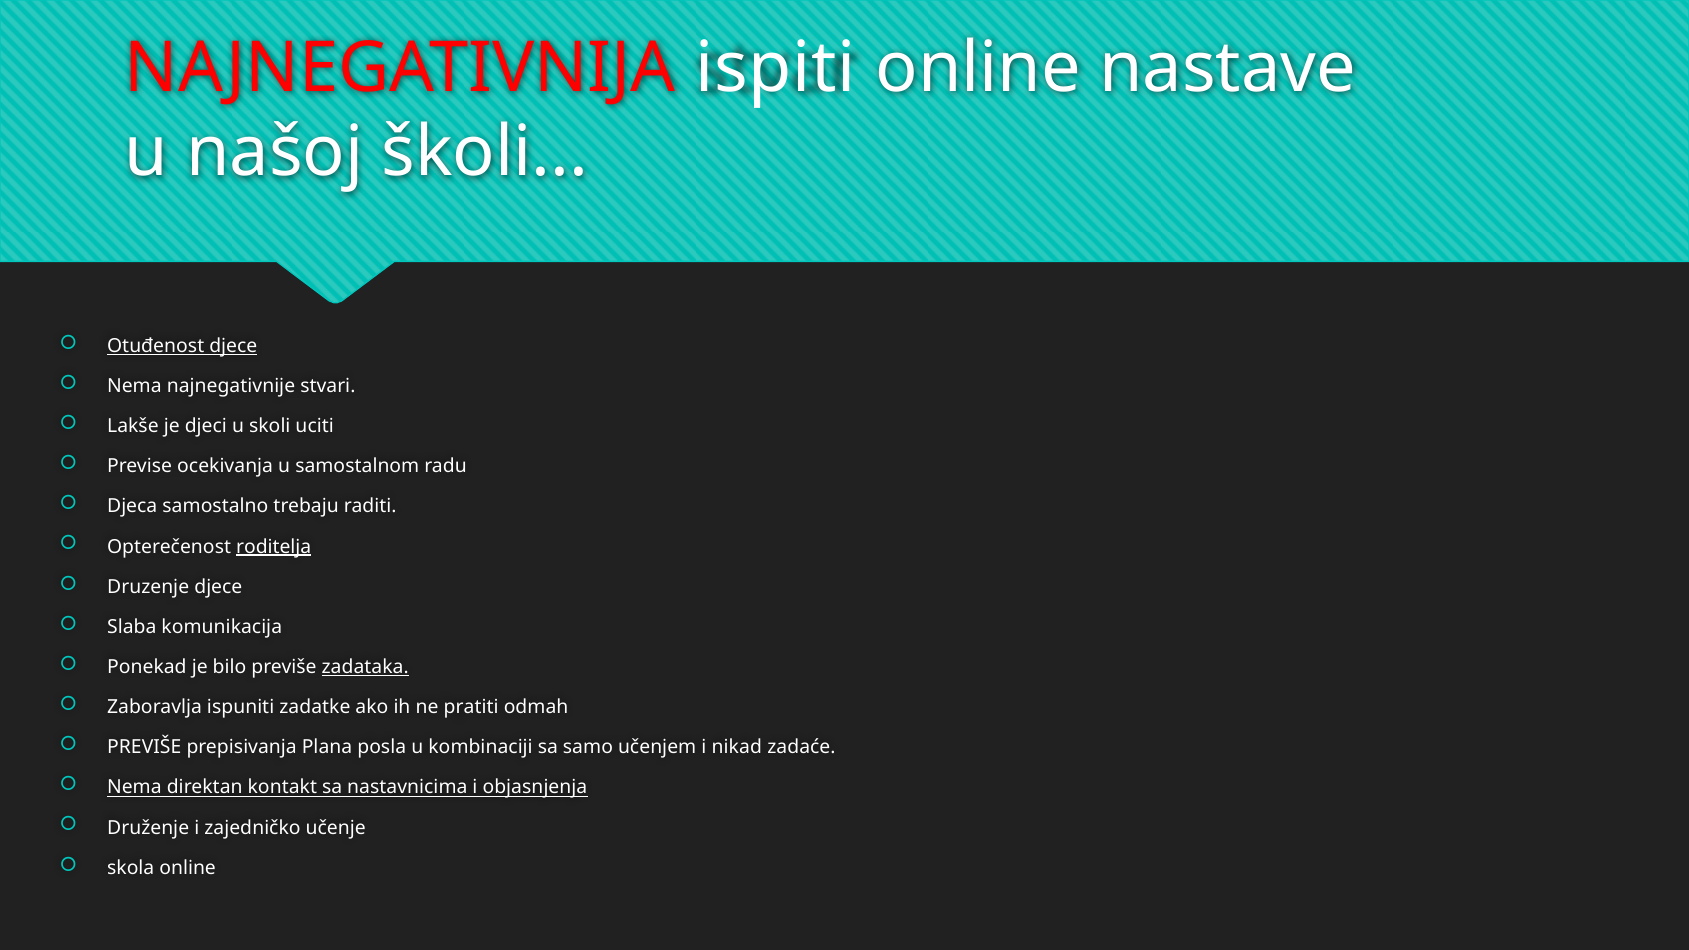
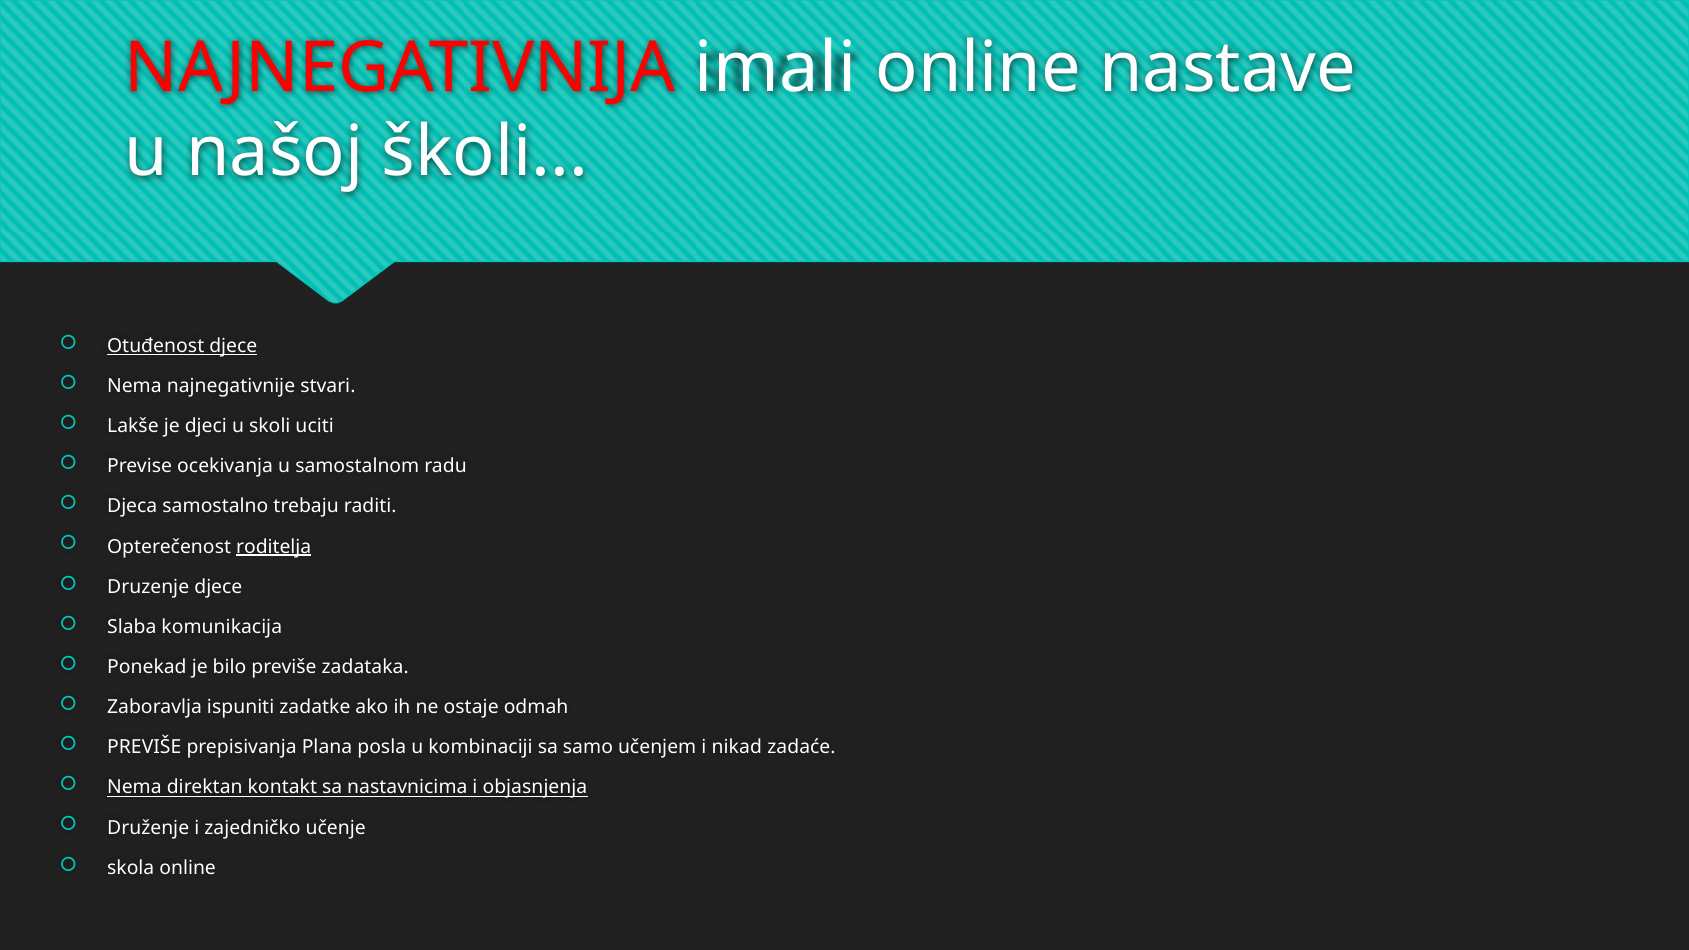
ispiti: ispiti -> imali
zadataka underline: present -> none
pratiti: pratiti -> ostaje
